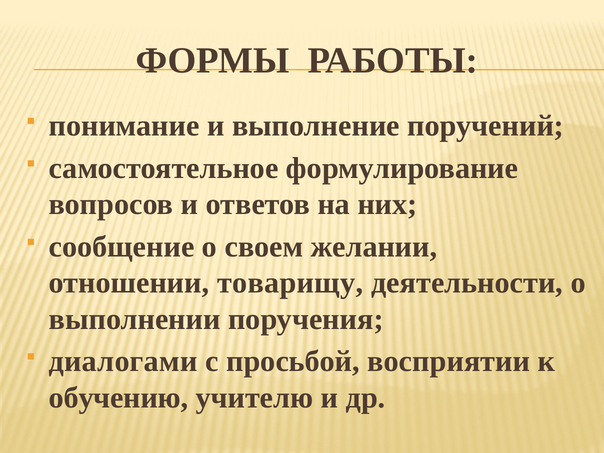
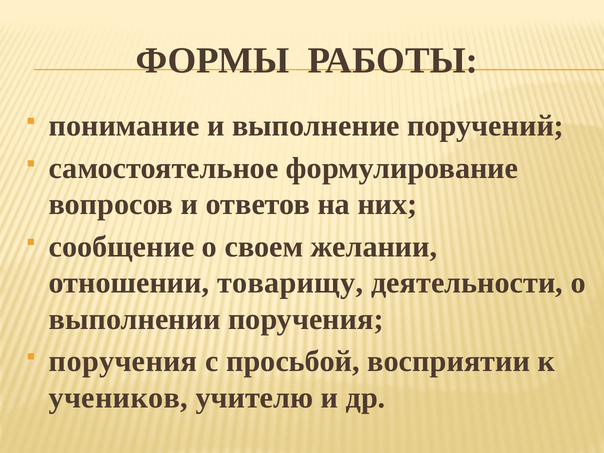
диалогами at (123, 361): диалогами -> поручения
обучению: обучению -> учеников
